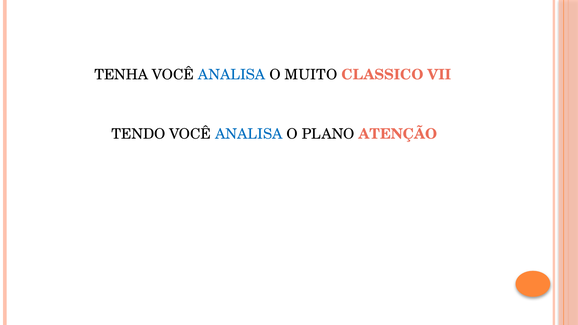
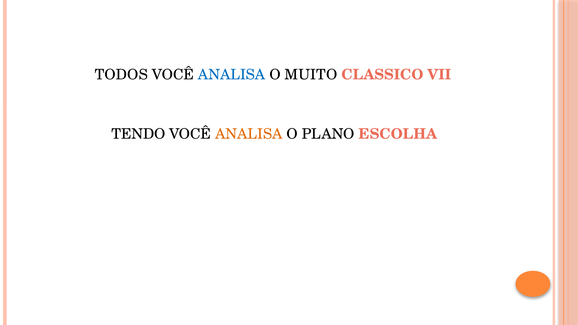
TENHA: TENHA -> TODOS
ANALISA at (249, 134) colour: blue -> orange
ATENÇÃO: ATENÇÃO -> ESCOLHA
